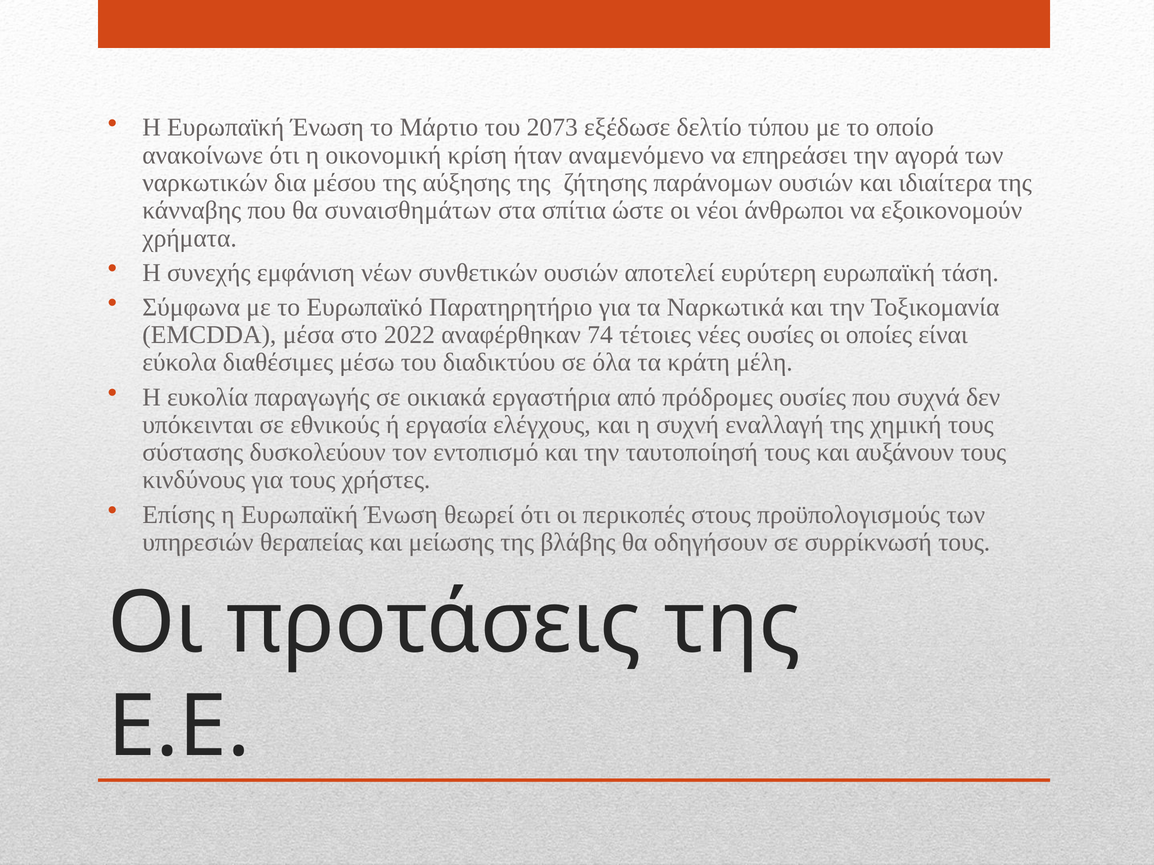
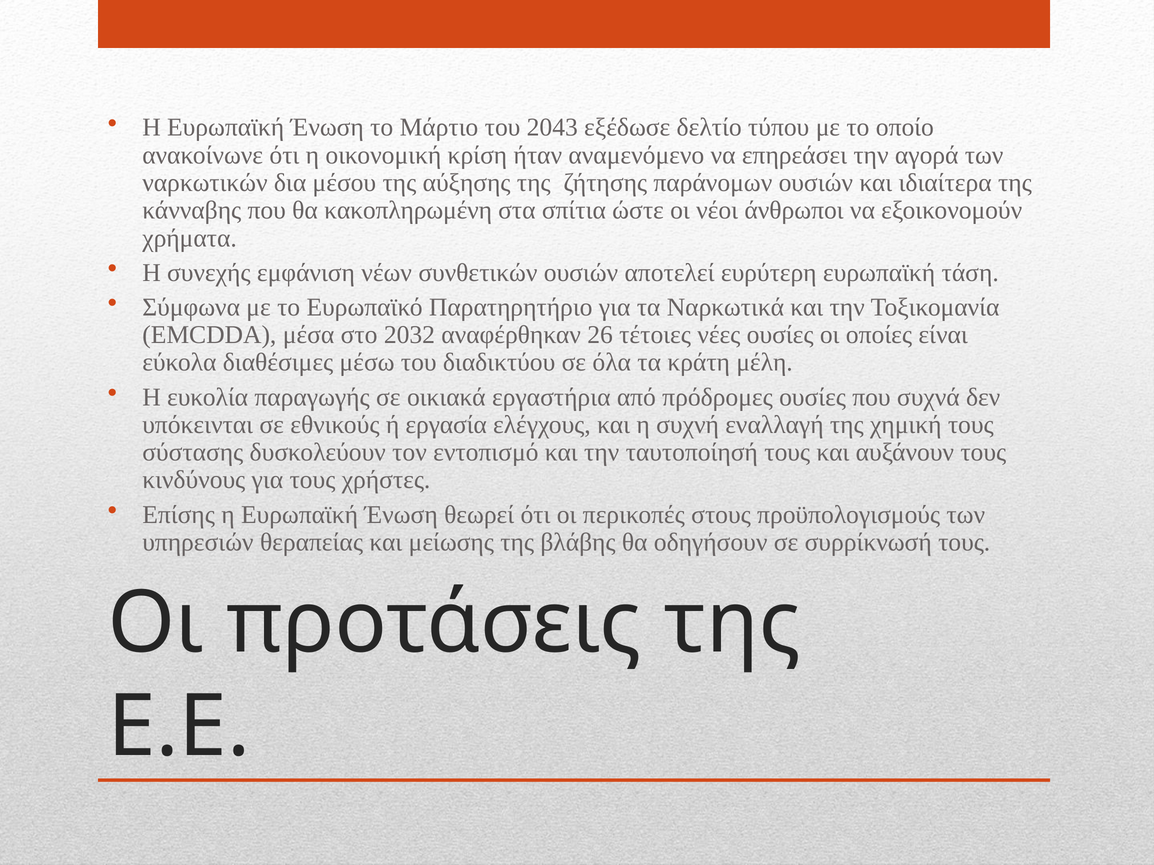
2073: 2073 -> 2043
συναισθημάτων: συναισθημάτων -> κακοπληρωμένη
2022: 2022 -> 2032
74: 74 -> 26
